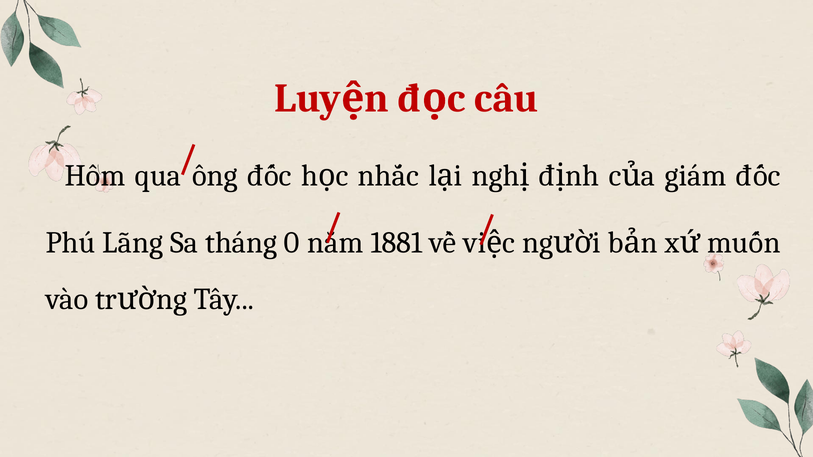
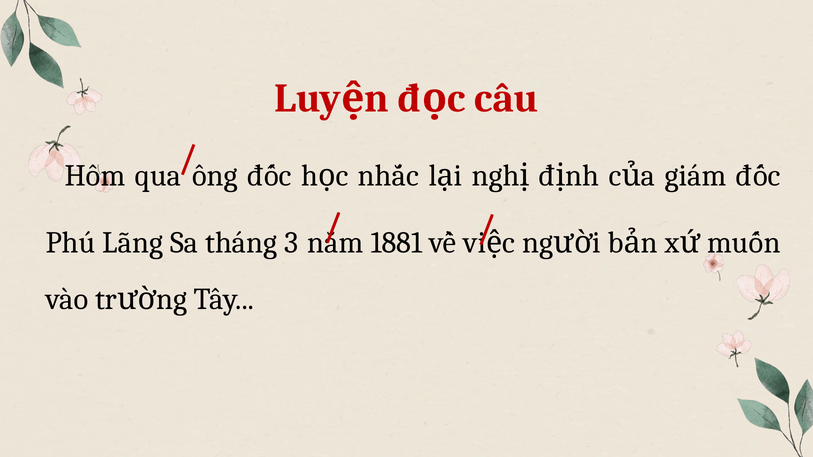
0: 0 -> 3
